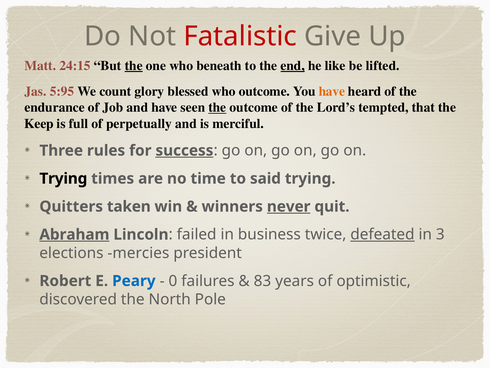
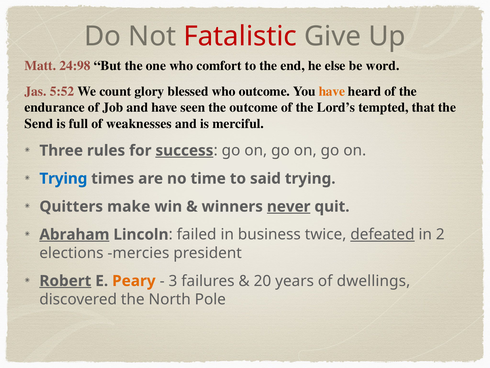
24:15: 24:15 -> 24:98
the at (134, 66) underline: present -> none
beneath: beneath -> comfort
end underline: present -> none
like: like -> else
lifted: lifted -> word
5:95: 5:95 -> 5:52
the at (217, 107) underline: present -> none
Keep: Keep -> Send
perpetually: perpetually -> weaknesses
Trying at (63, 178) colour: black -> blue
taken: taken -> make
3: 3 -> 2
Robert underline: none -> present
Peary colour: blue -> orange
0: 0 -> 3
83: 83 -> 20
optimistic: optimistic -> dwellings
